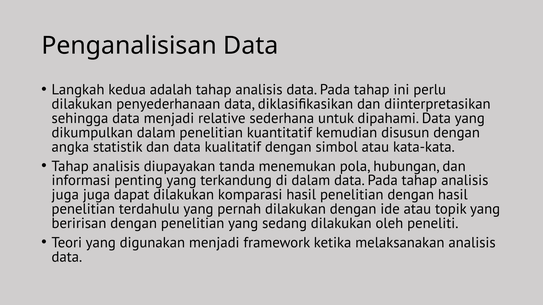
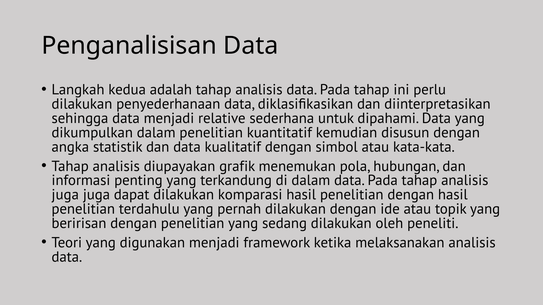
tanda: tanda -> grafik
